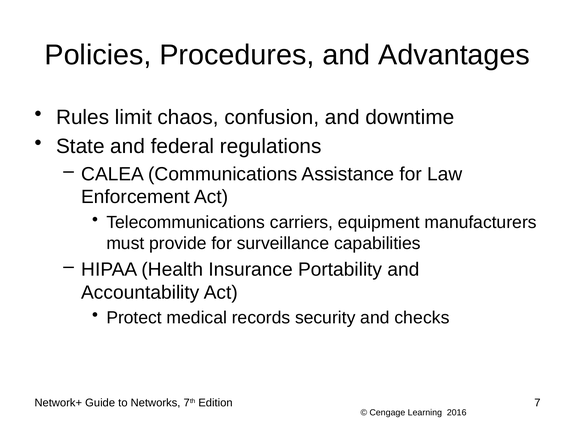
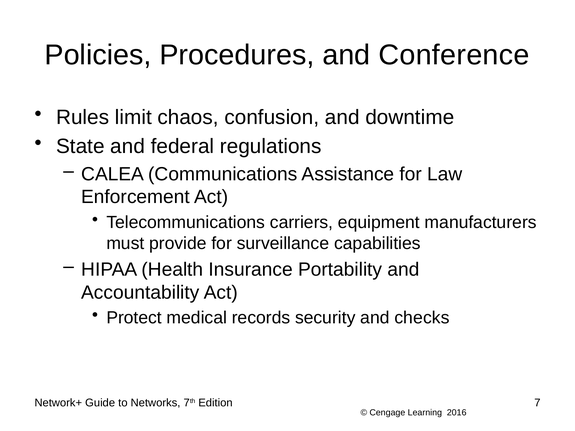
Advantages: Advantages -> Conference
